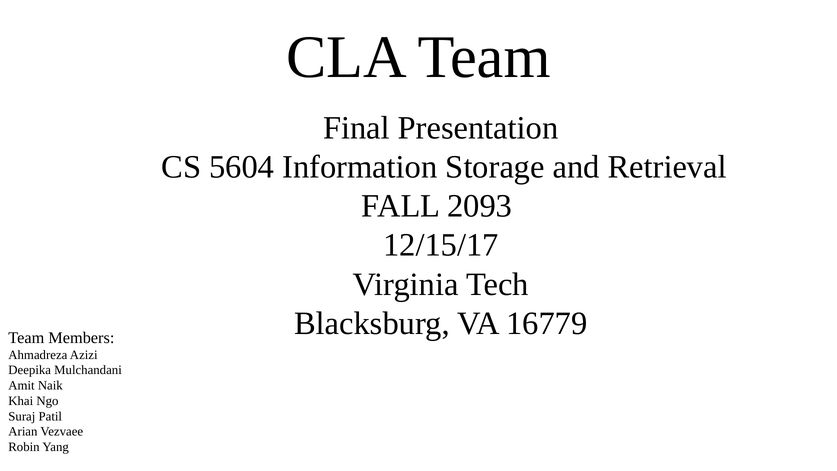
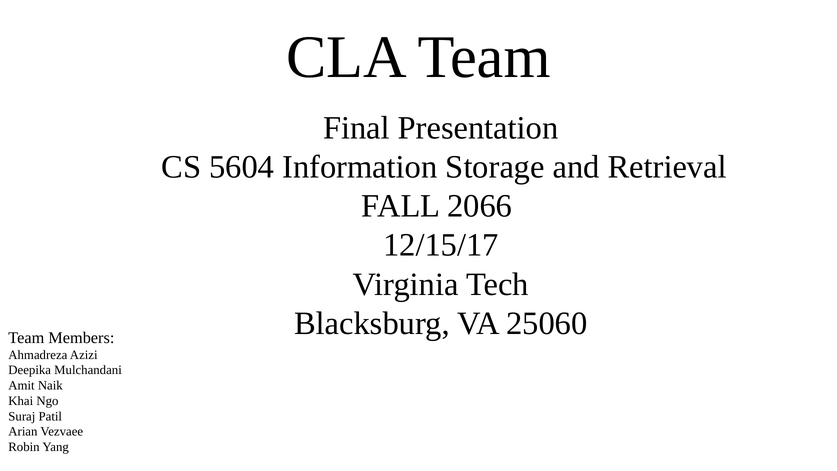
2093: 2093 -> 2066
16779: 16779 -> 25060
